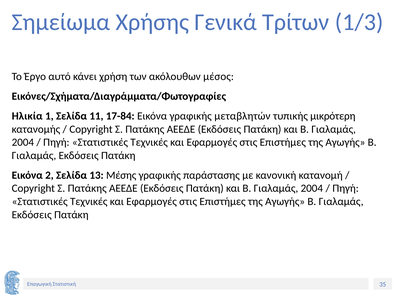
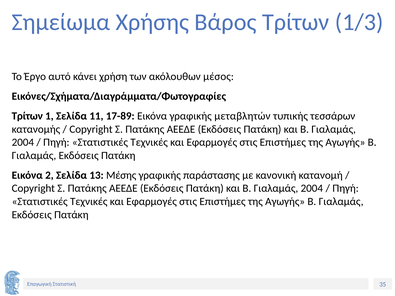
Γενικά: Γενικά -> Βάρος
Ηλικία at (27, 116): Ηλικία -> Τρίτων
17-84: 17-84 -> 17-89
μικρότερη: μικρότερη -> τεσσάρων
